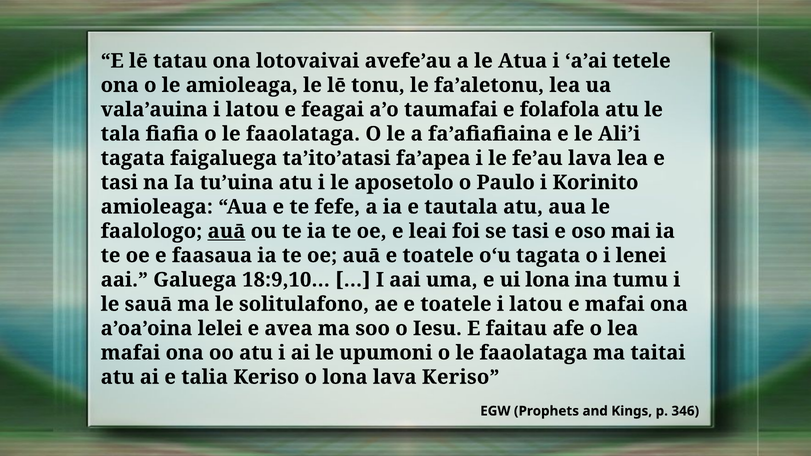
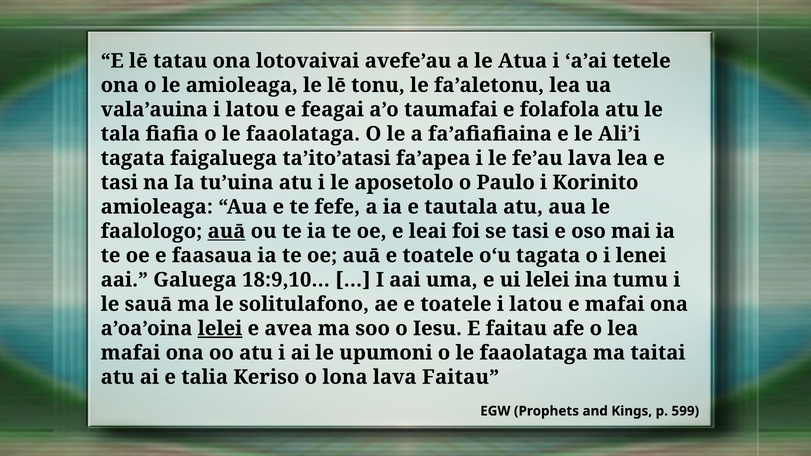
ui lona: lona -> lelei
lelei at (220, 329) underline: none -> present
lava Keriso: Keriso -> Faitau
346: 346 -> 599
